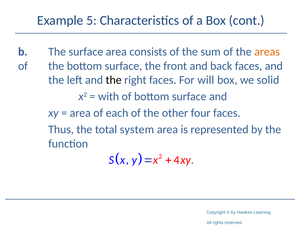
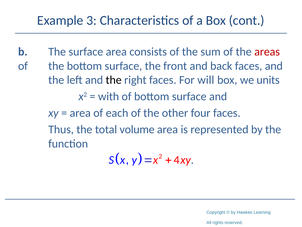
5: 5 -> 3
areas colour: orange -> red
solid: solid -> units
system: system -> volume
